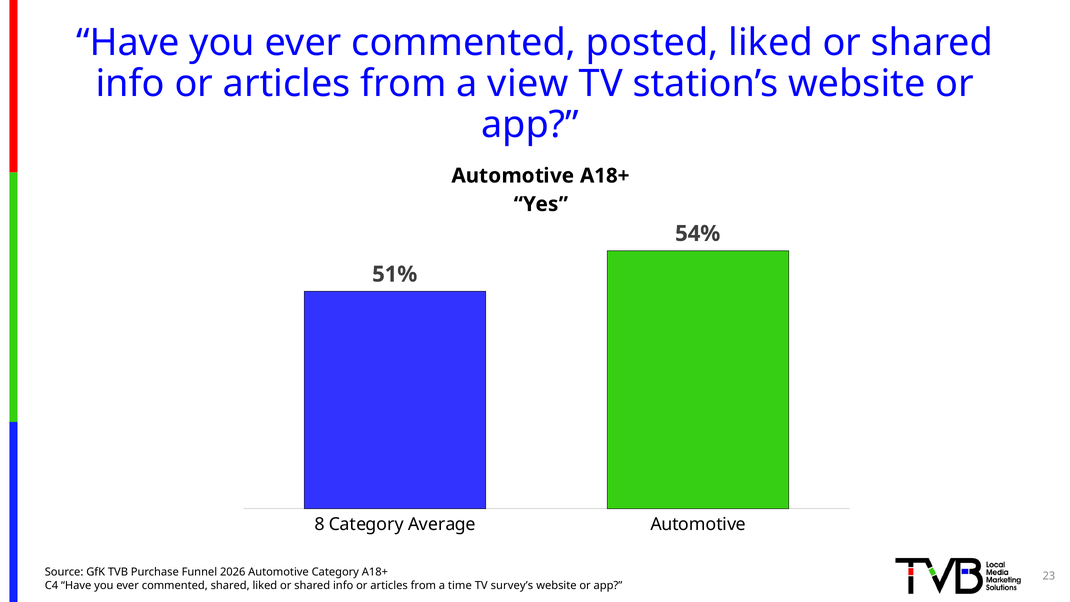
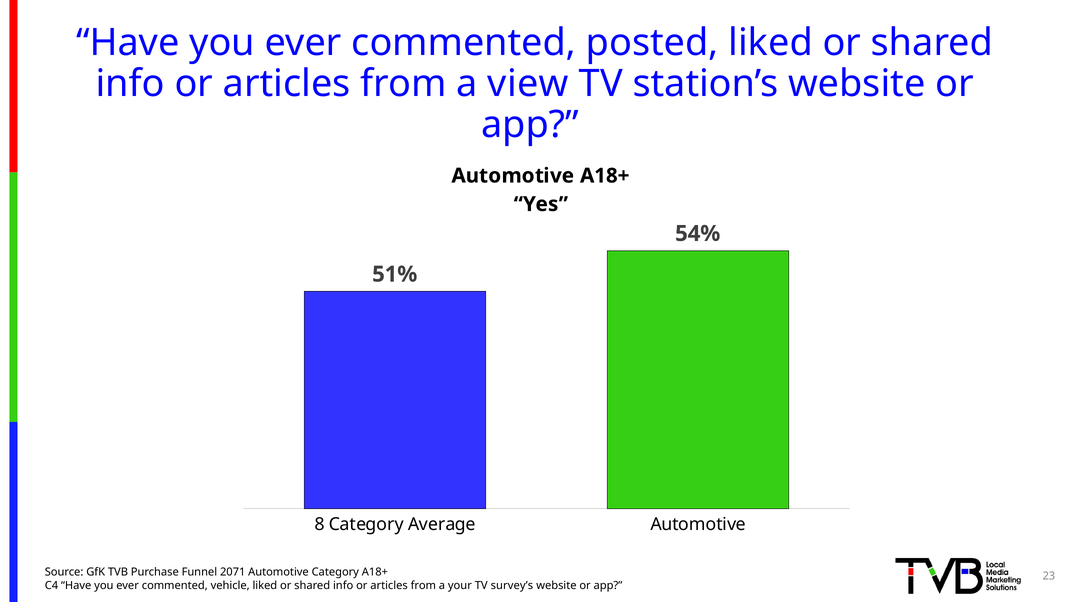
2026: 2026 -> 2071
commented shared: shared -> vehicle
time: time -> your
